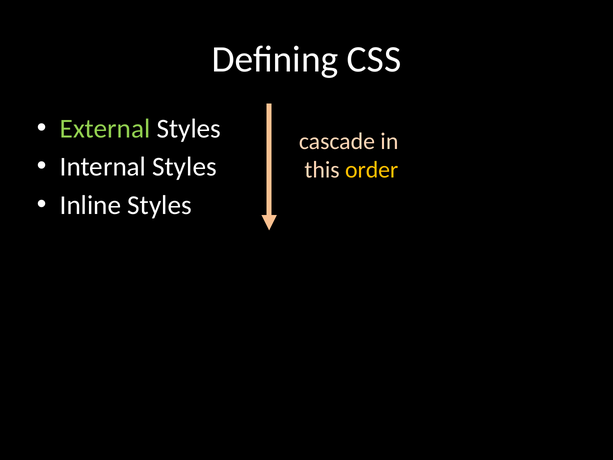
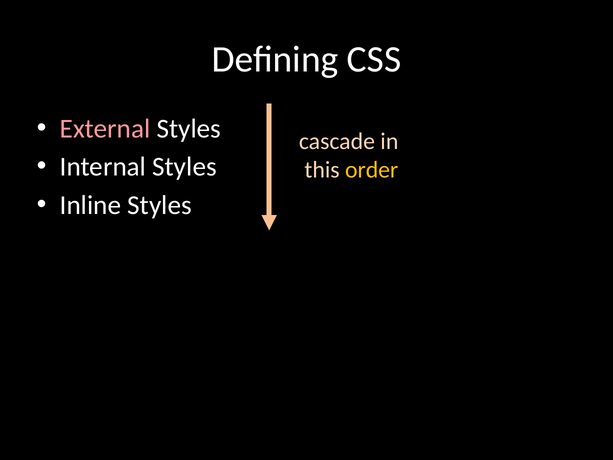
External colour: light green -> pink
